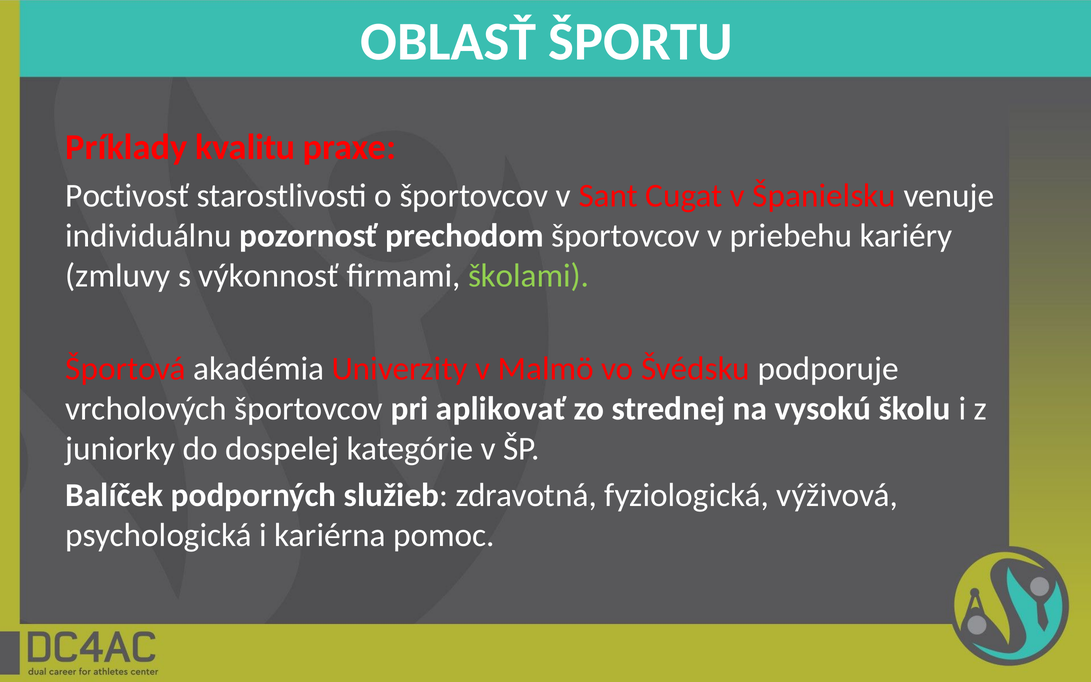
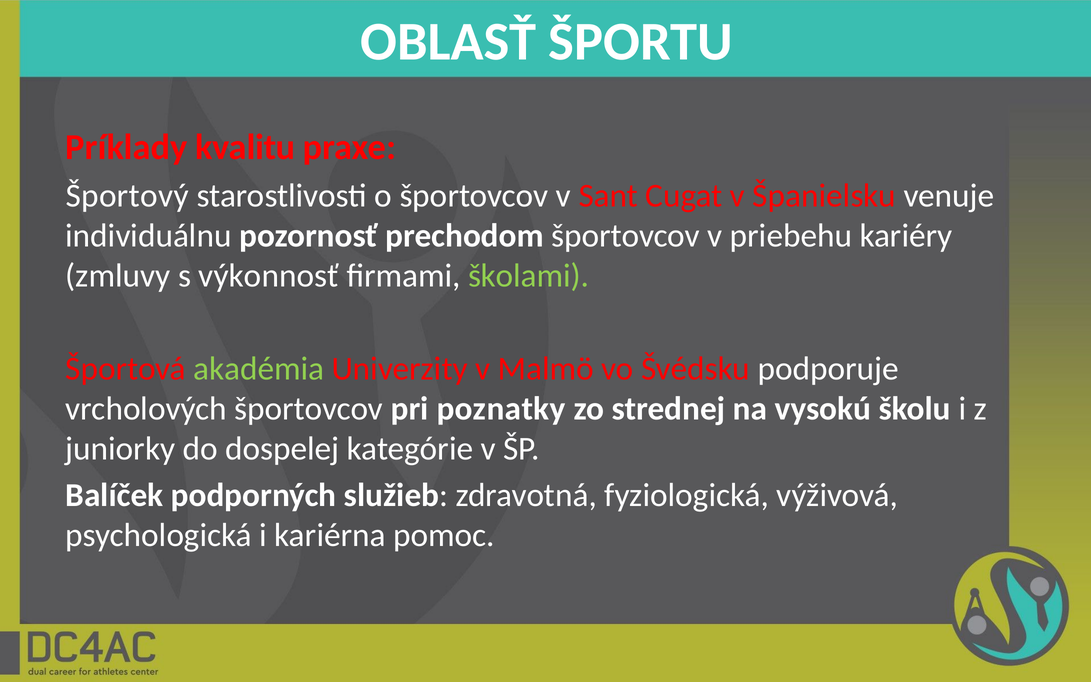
Poctivosť: Poctivosť -> Športový
akadémia colour: white -> light green
aplikovať: aplikovať -> poznatky
